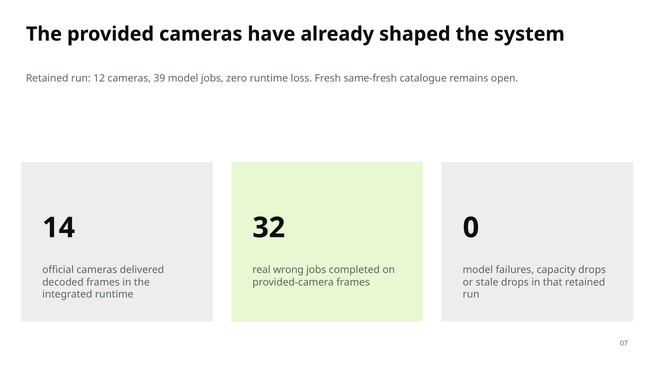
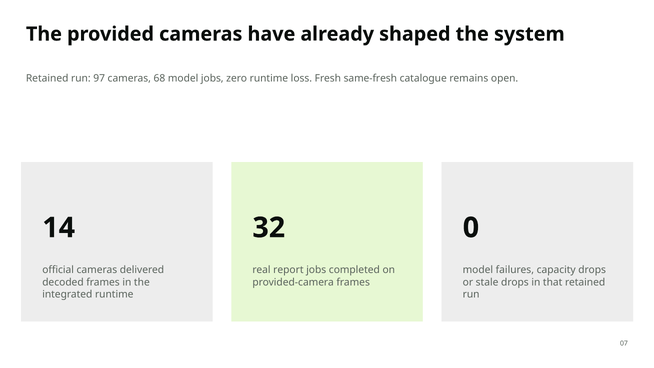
12: 12 -> 97
39: 39 -> 68
wrong: wrong -> report
